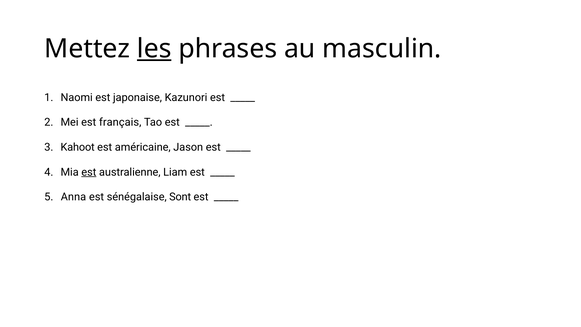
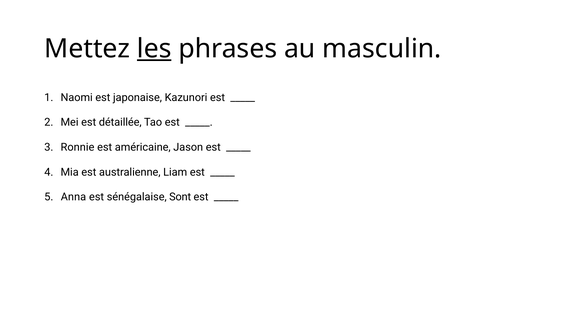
français: français -> détaillée
Kahoot: Kahoot -> Ronnie
est at (89, 172) underline: present -> none
